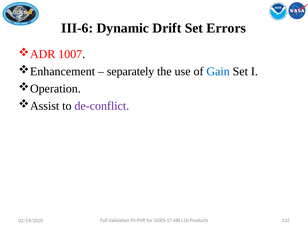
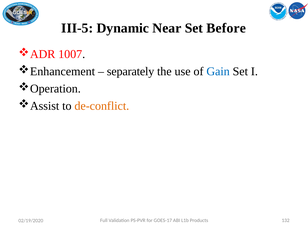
III-6: III-6 -> III-5
Drift: Drift -> Near
Errors: Errors -> Before
de-conflict colour: purple -> orange
